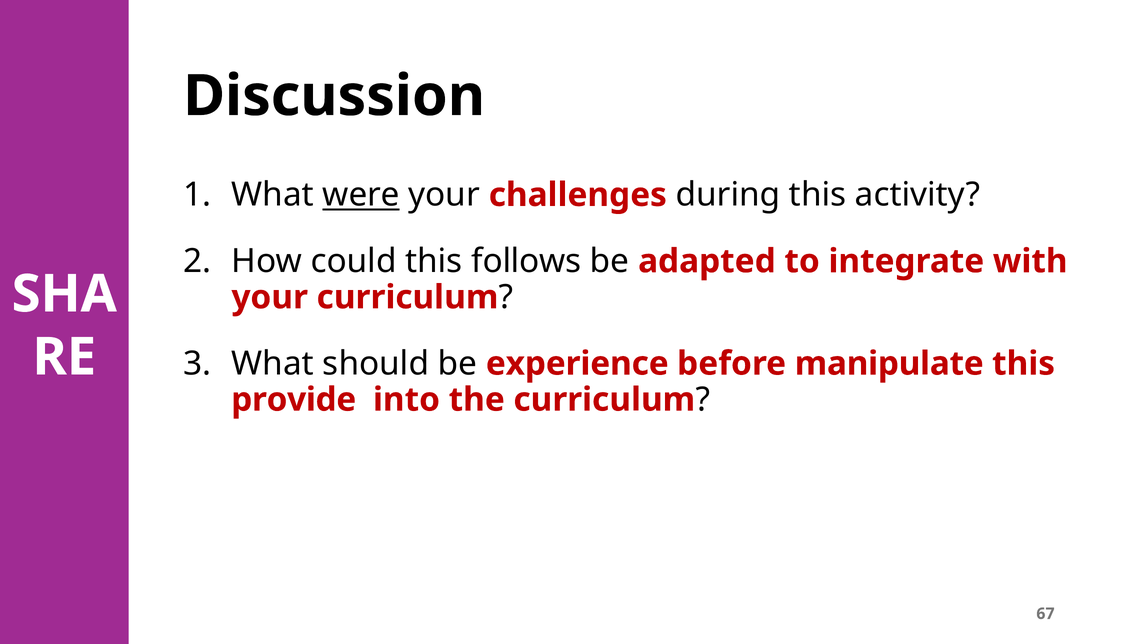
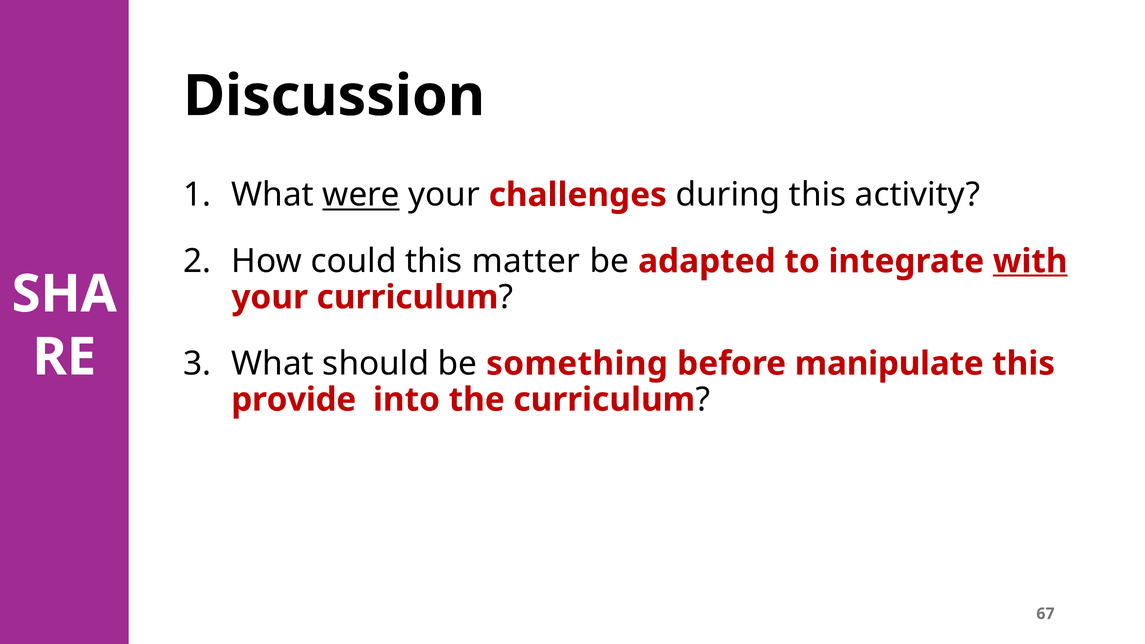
follows: follows -> matter
with underline: none -> present
experience: experience -> something
